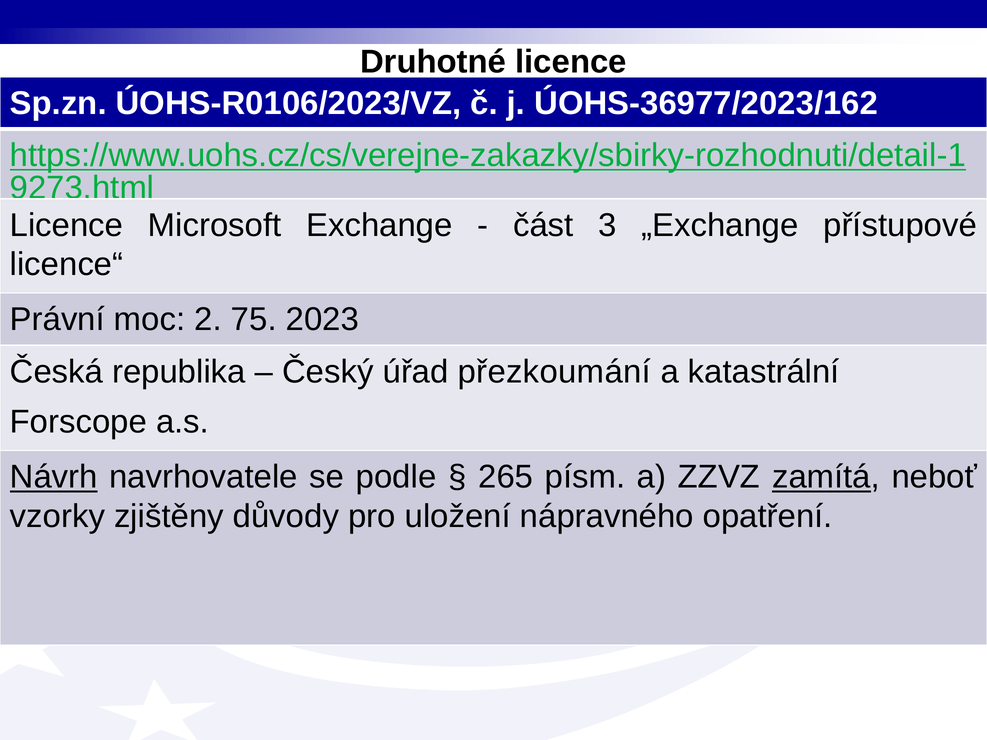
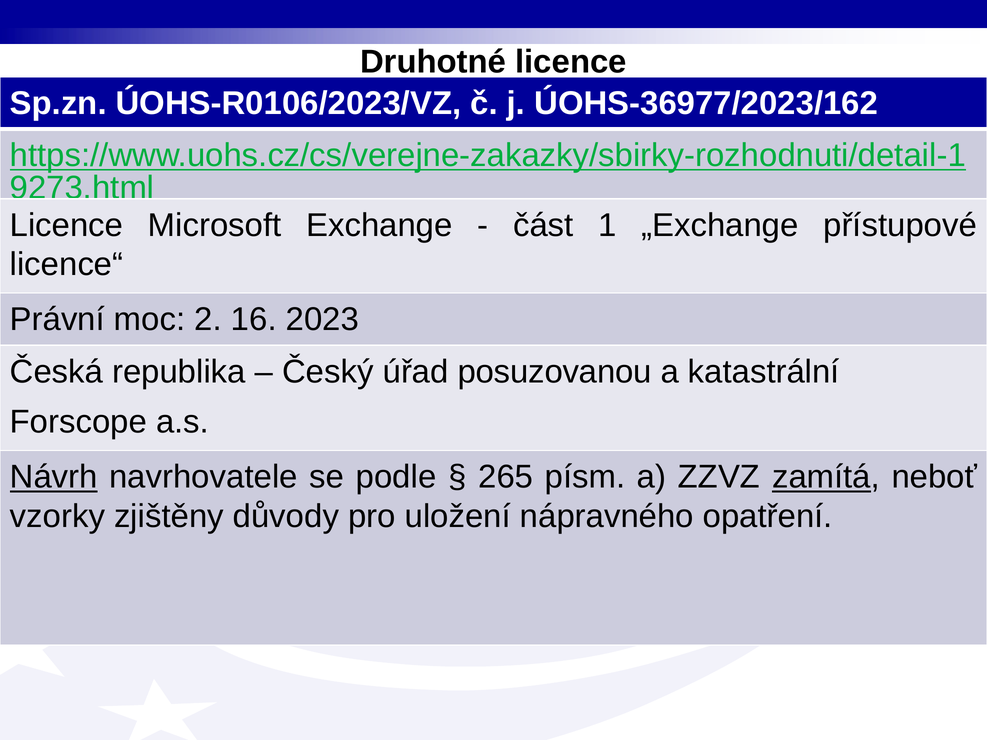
3: 3 -> 1
75: 75 -> 16
přezkoumání: přezkoumání -> posuzovanou
